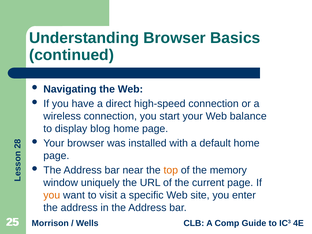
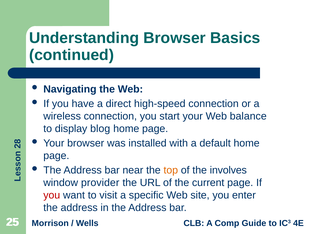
memory: memory -> involves
uniquely: uniquely -> provider
you at (52, 195) colour: orange -> red
